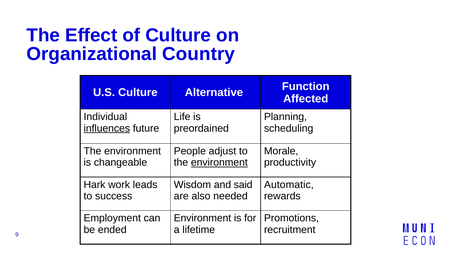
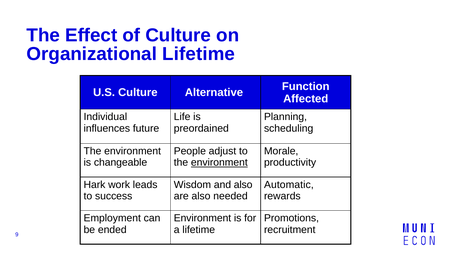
Organizational Country: Country -> Lifetime
influences underline: present -> none
and said: said -> also
